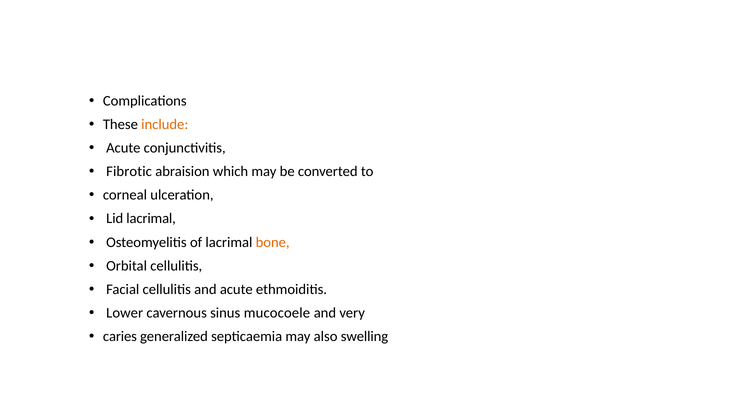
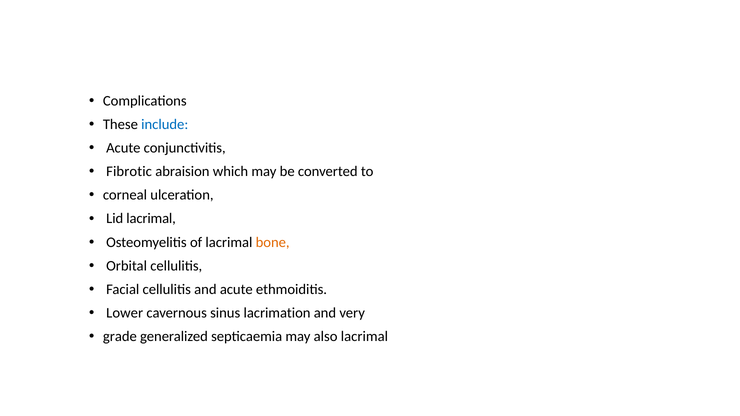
include colour: orange -> blue
mucocoele: mucocoele -> lacrimation
caries: caries -> grade
also swelling: swelling -> lacrimal
